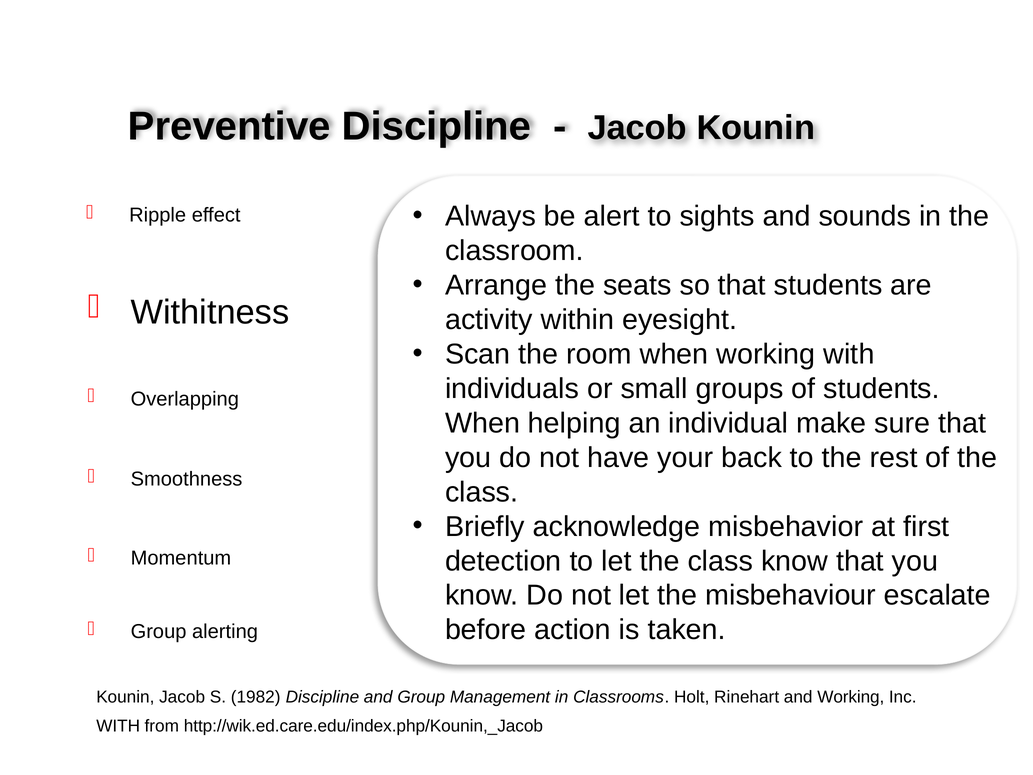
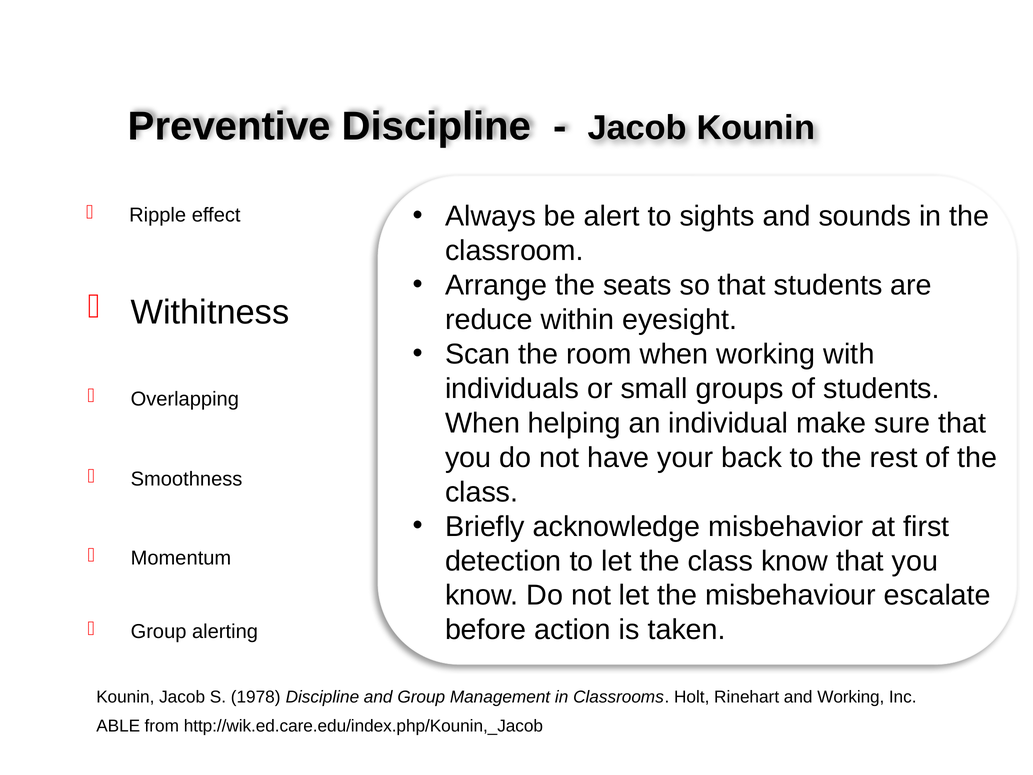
activity: activity -> reduce
1982: 1982 -> 1978
WITH at (118, 726): WITH -> ABLE
